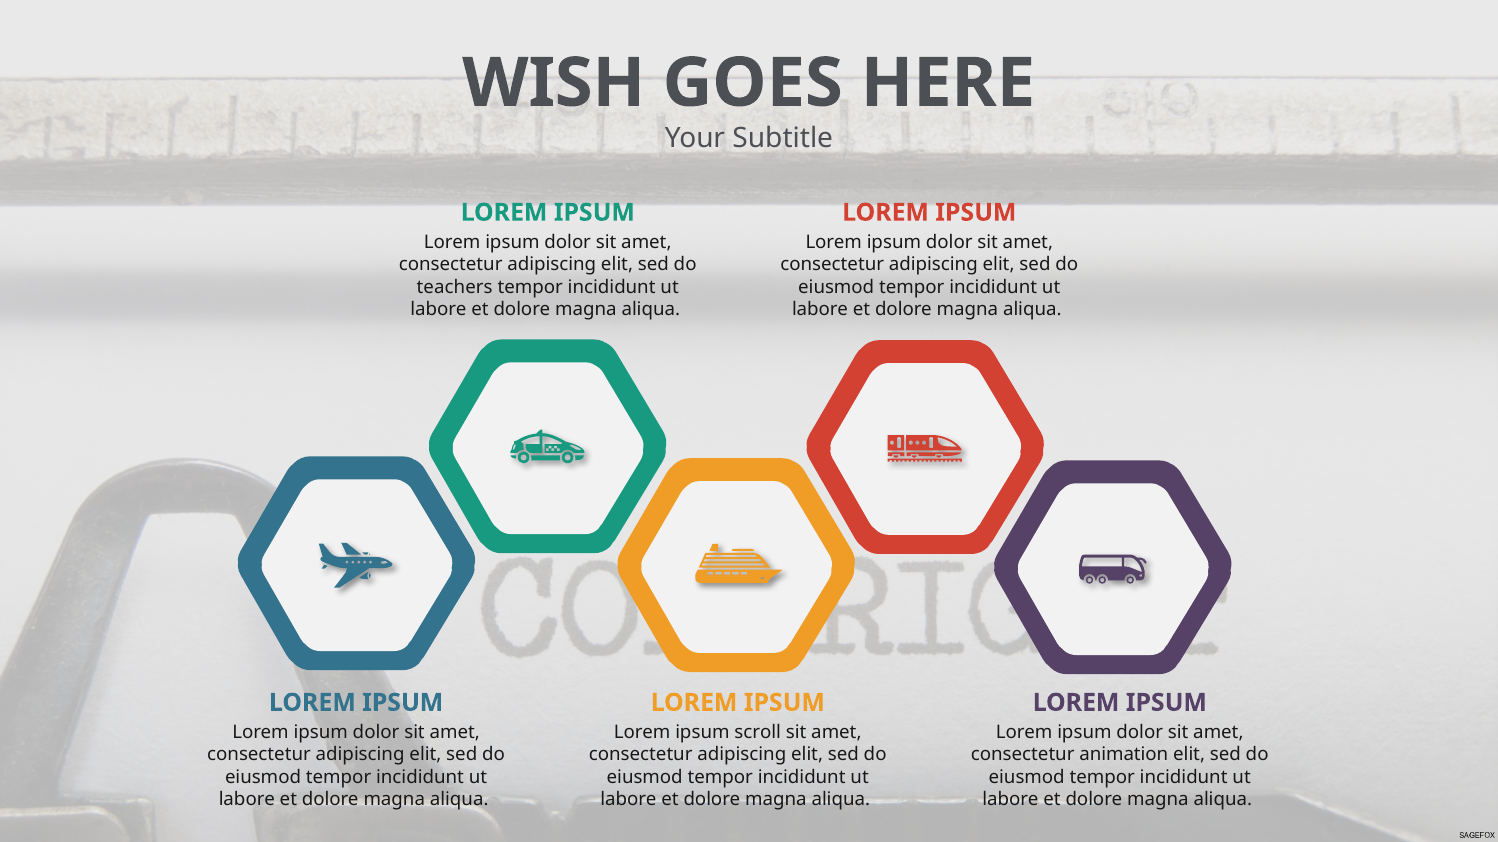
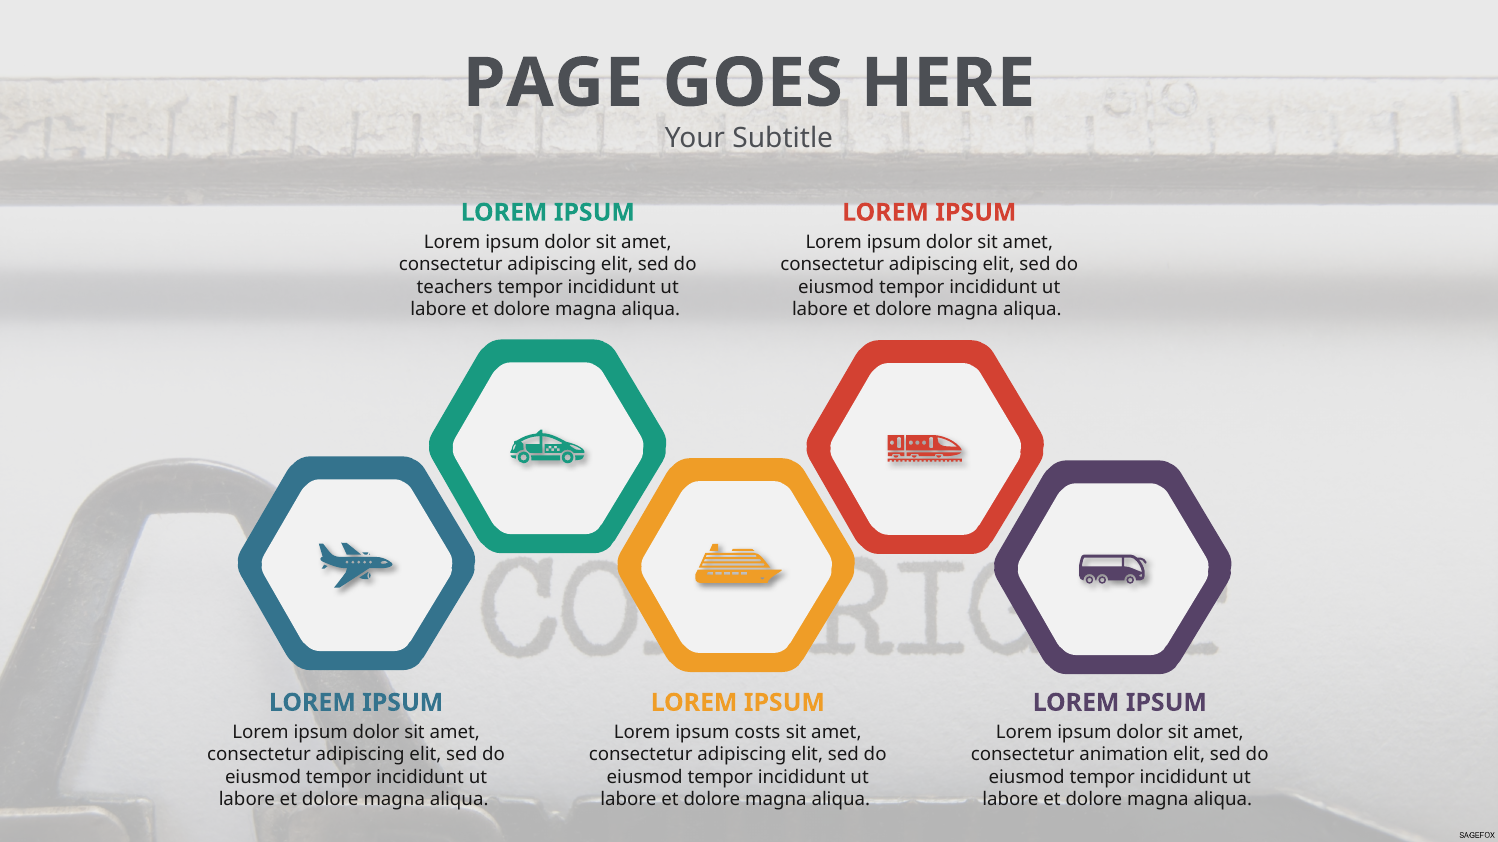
WISH: WISH -> PAGE
scroll: scroll -> costs
